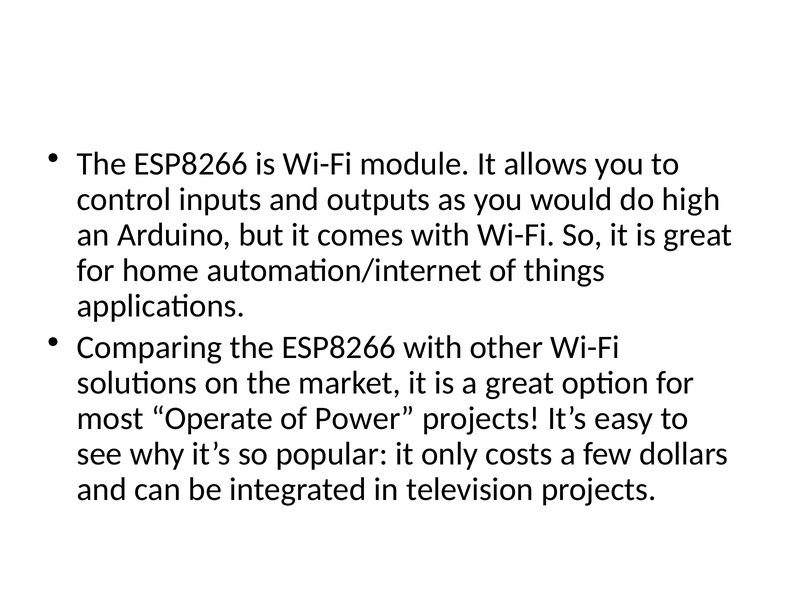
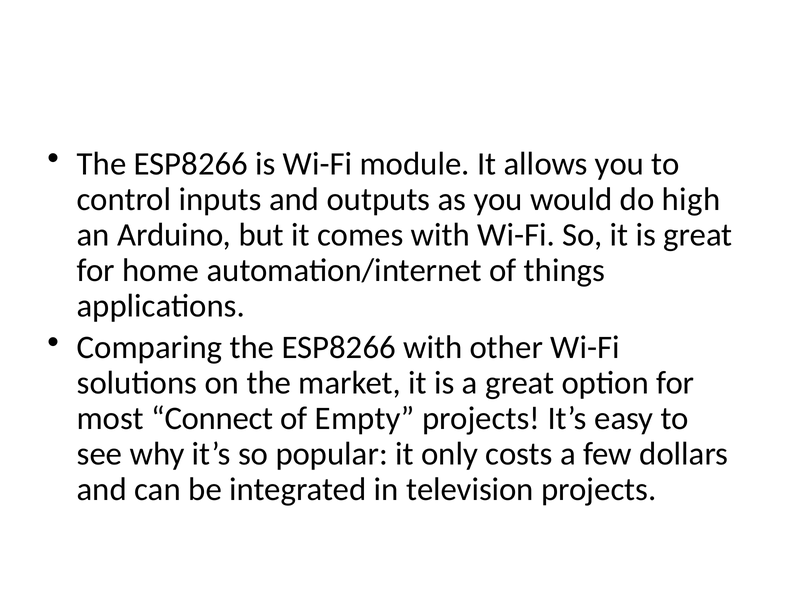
Operate: Operate -> Connect
Power: Power -> Empty
